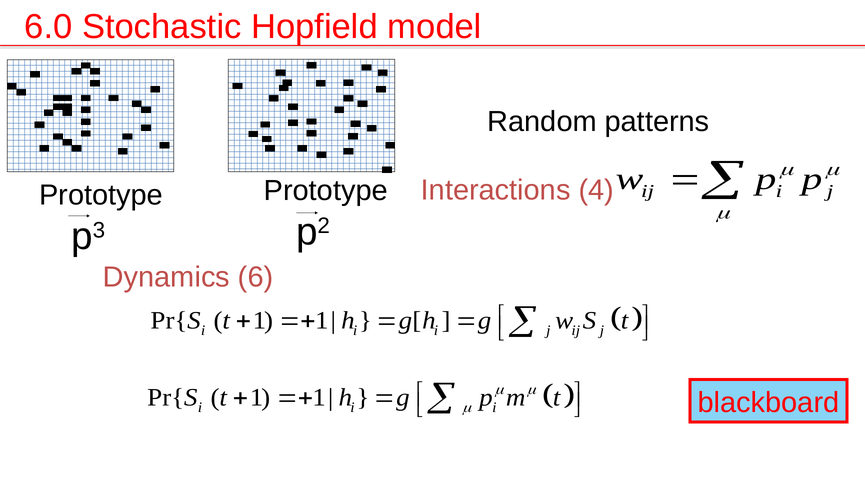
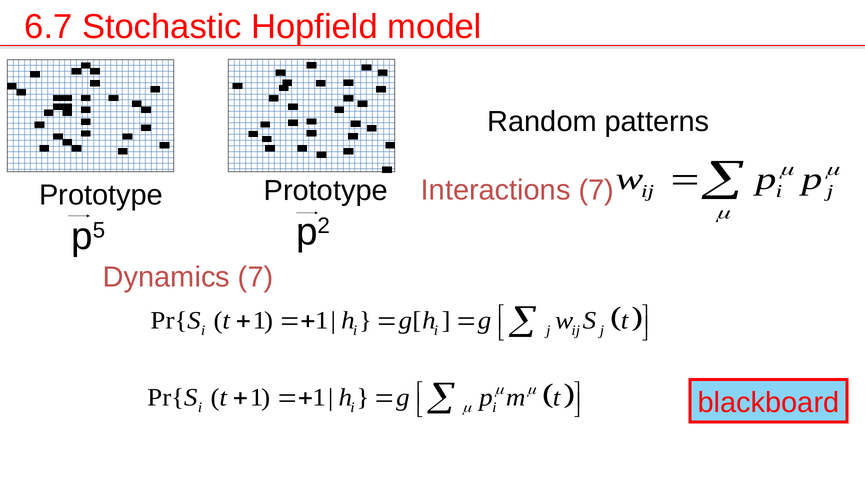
6.0: 6.0 -> 6.7
Interactions 4: 4 -> 7
3: 3 -> 5
Dynamics 6: 6 -> 7
